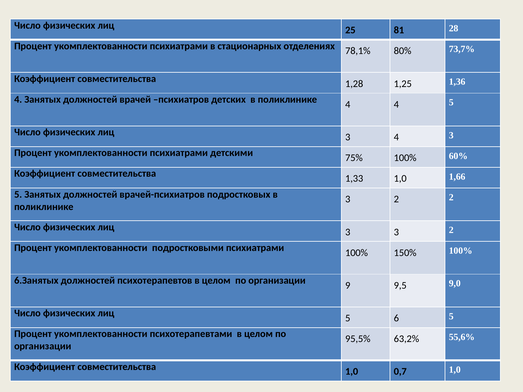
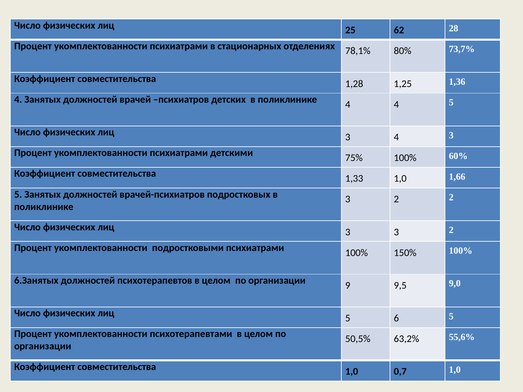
81: 81 -> 62
95,5%: 95,5% -> 50,5%
